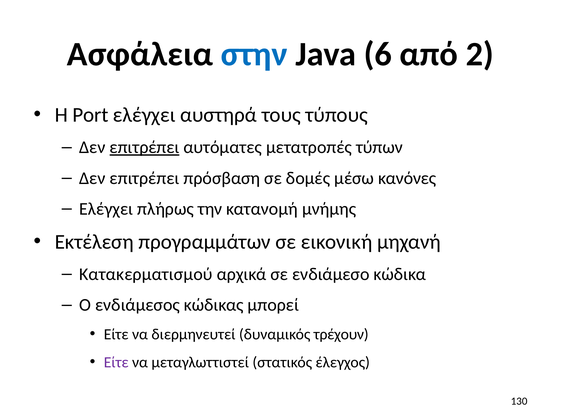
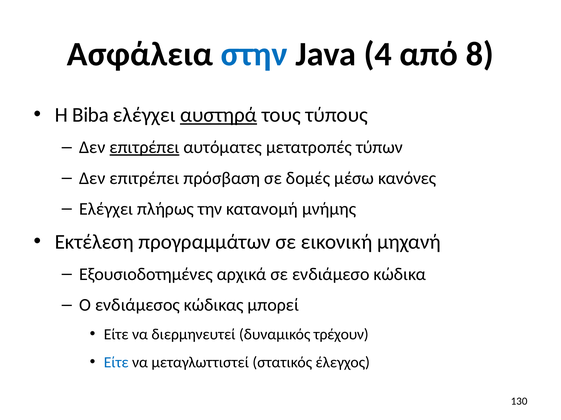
6: 6 -> 4
2: 2 -> 8
Port: Port -> Biba
αυστηρά underline: none -> present
Κατακερματισμού: Κατακερματισμού -> Εξουσιοδοτημένες
Είτε at (116, 363) colour: purple -> blue
